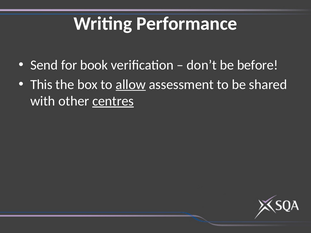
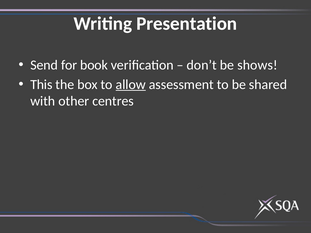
Performance: Performance -> Presentation
before: before -> shows
centres underline: present -> none
